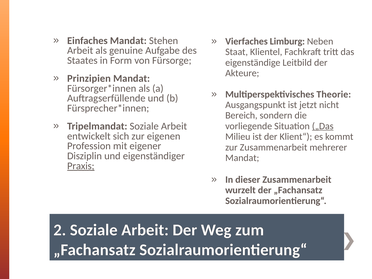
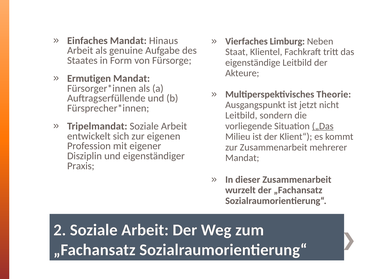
Stehen: Stehen -> Hinaus
Prinzipien: Prinzipien -> Ermutigen
Bereich at (241, 115): Bereich -> Leitbild
Praxis underline: present -> none
